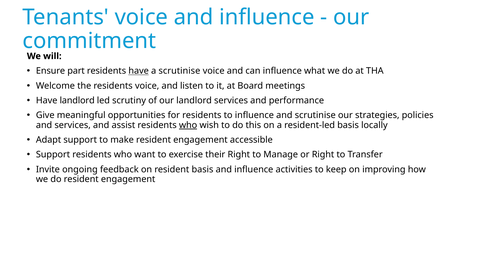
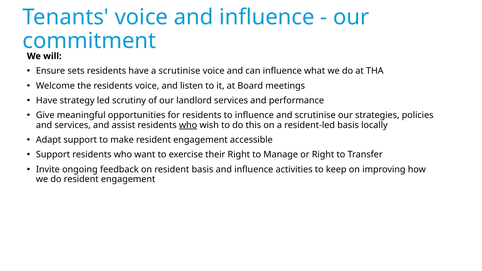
part: part -> sets
have at (139, 71) underline: present -> none
Have landlord: landlord -> strategy
